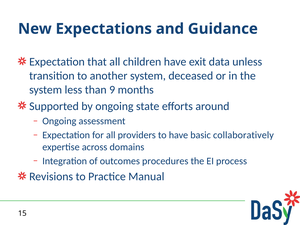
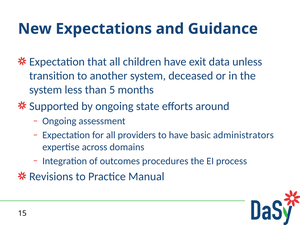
9: 9 -> 5
collaboratively: collaboratively -> administrators
